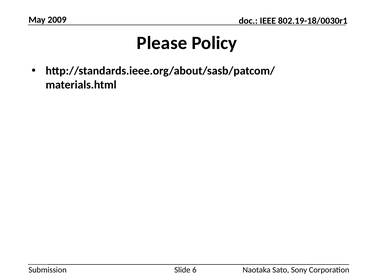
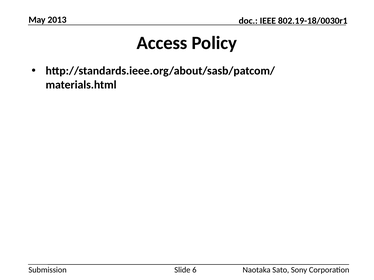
2009: 2009 -> 2013
Please: Please -> Access
